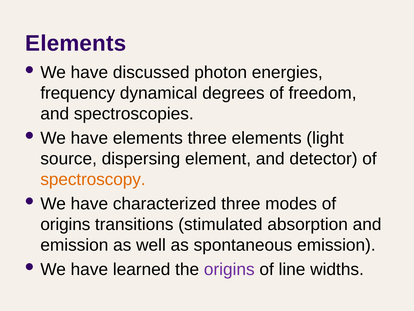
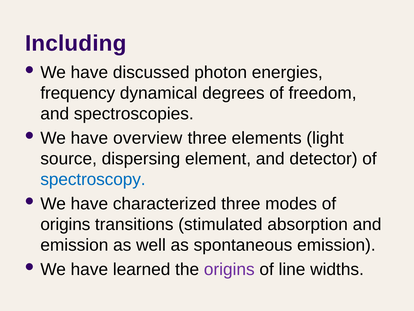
Elements at (76, 43): Elements -> Including
have elements: elements -> overview
spectroscopy colour: orange -> blue
